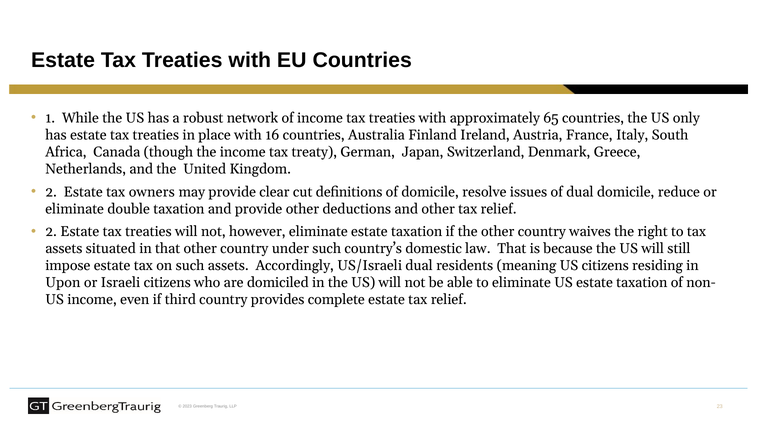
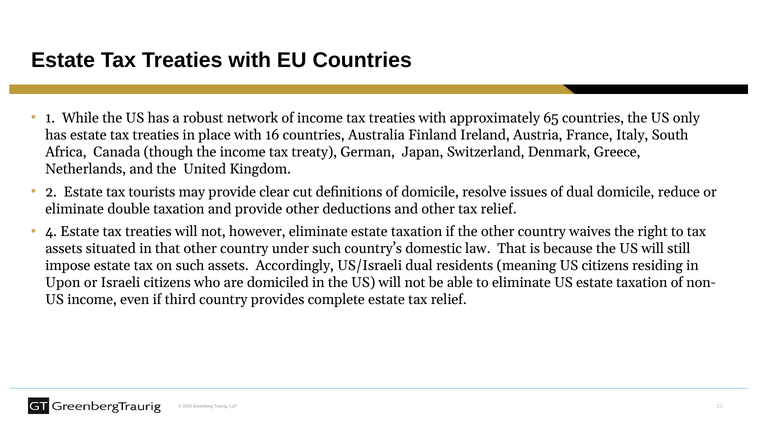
owners: owners -> tourists
2 at (51, 232): 2 -> 4
